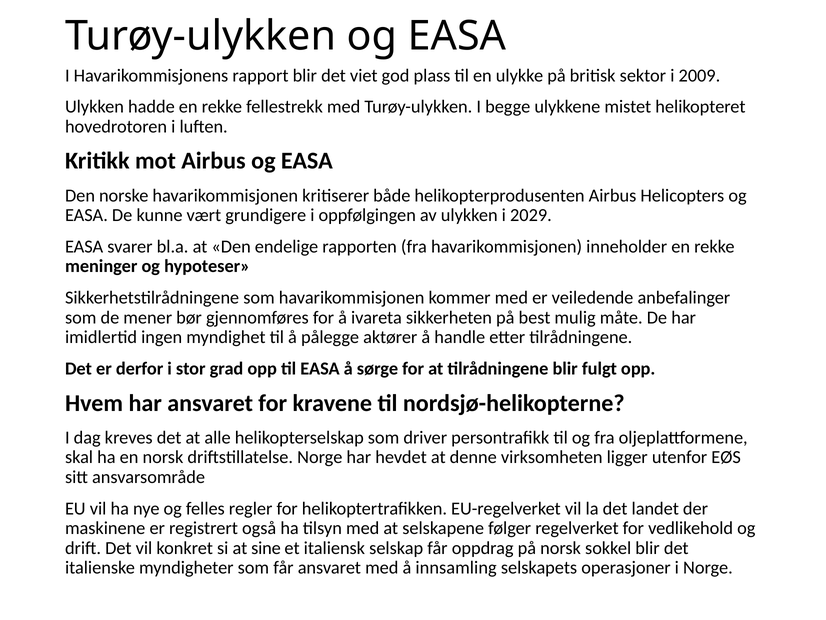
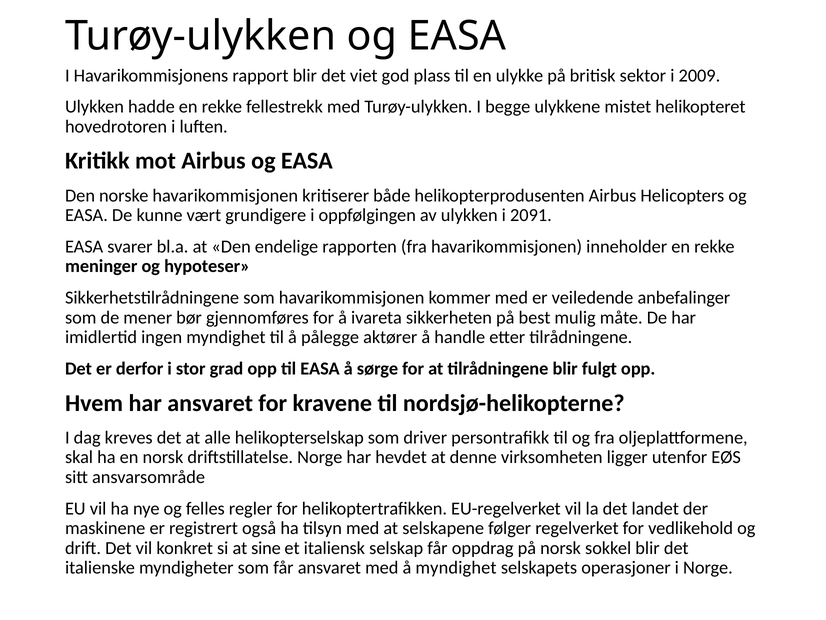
2029: 2029 -> 2091
å innsamling: innsamling -> myndighet
